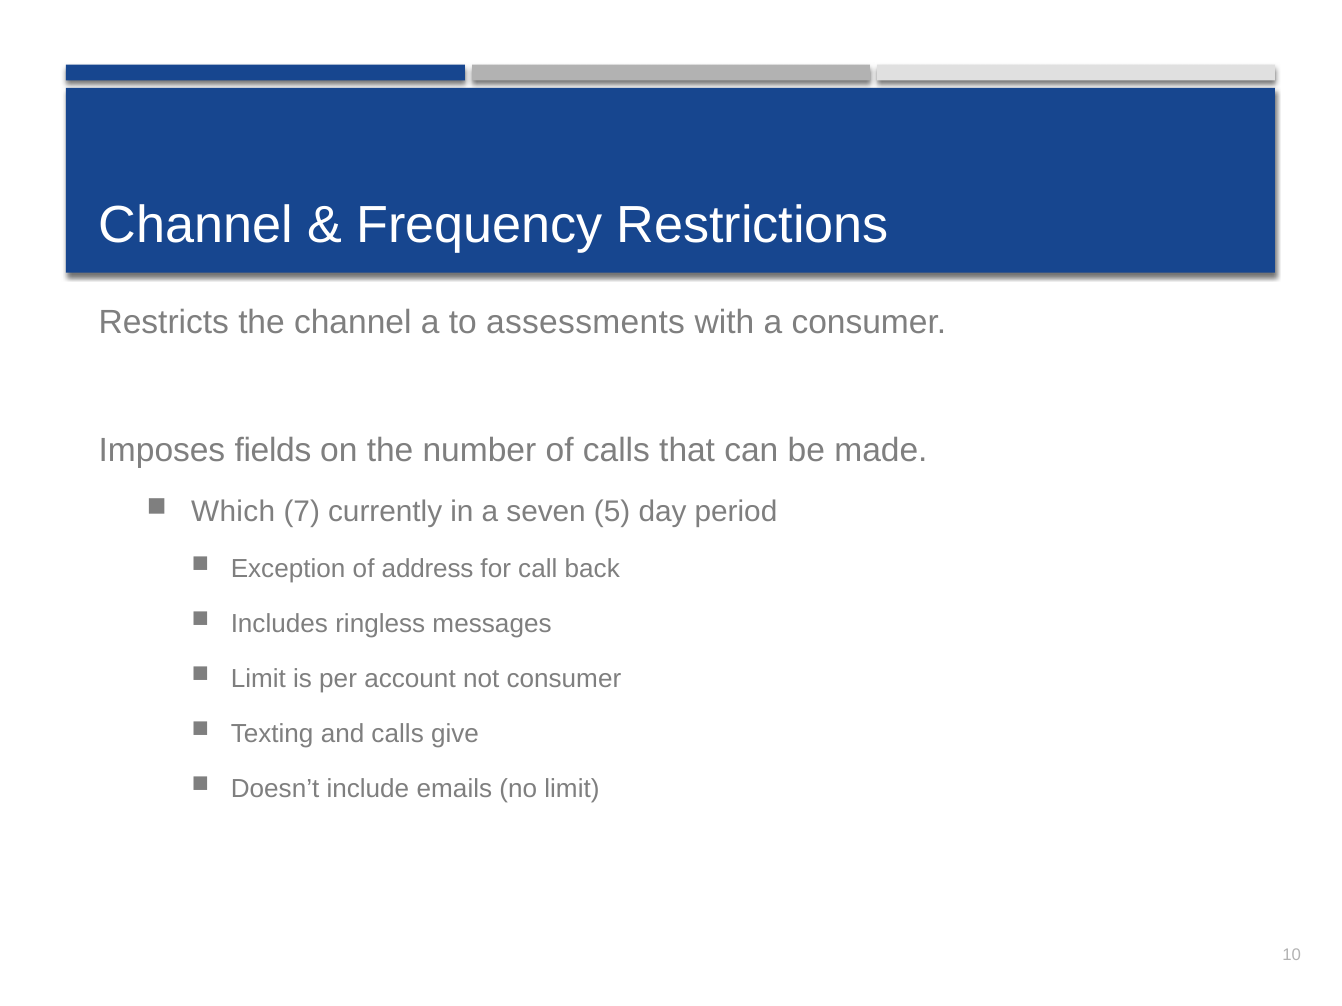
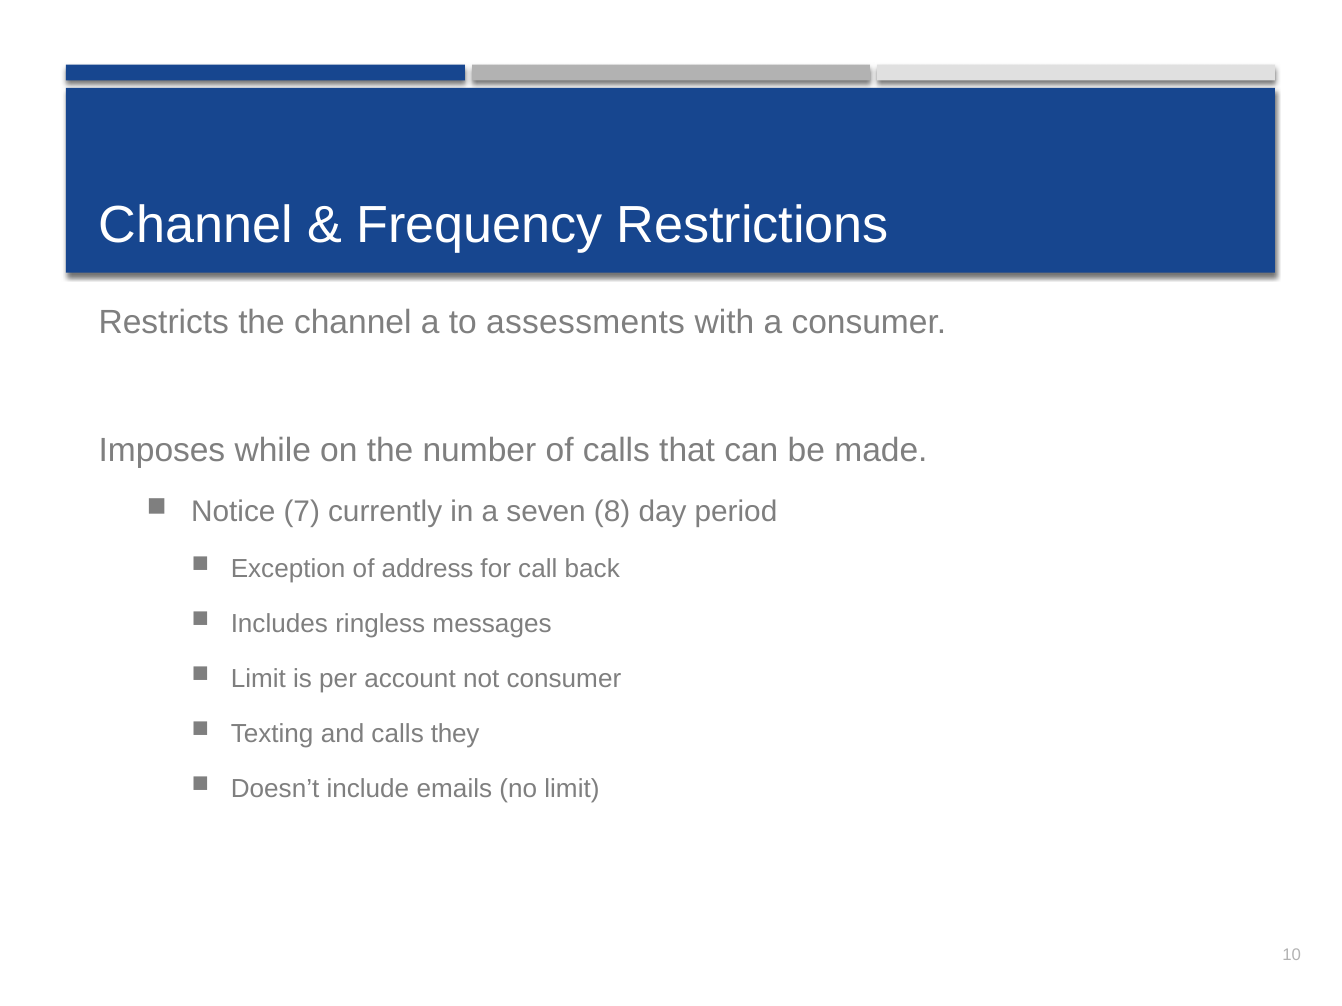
fields: fields -> while
Which: Which -> Notice
5: 5 -> 8
give: give -> they
